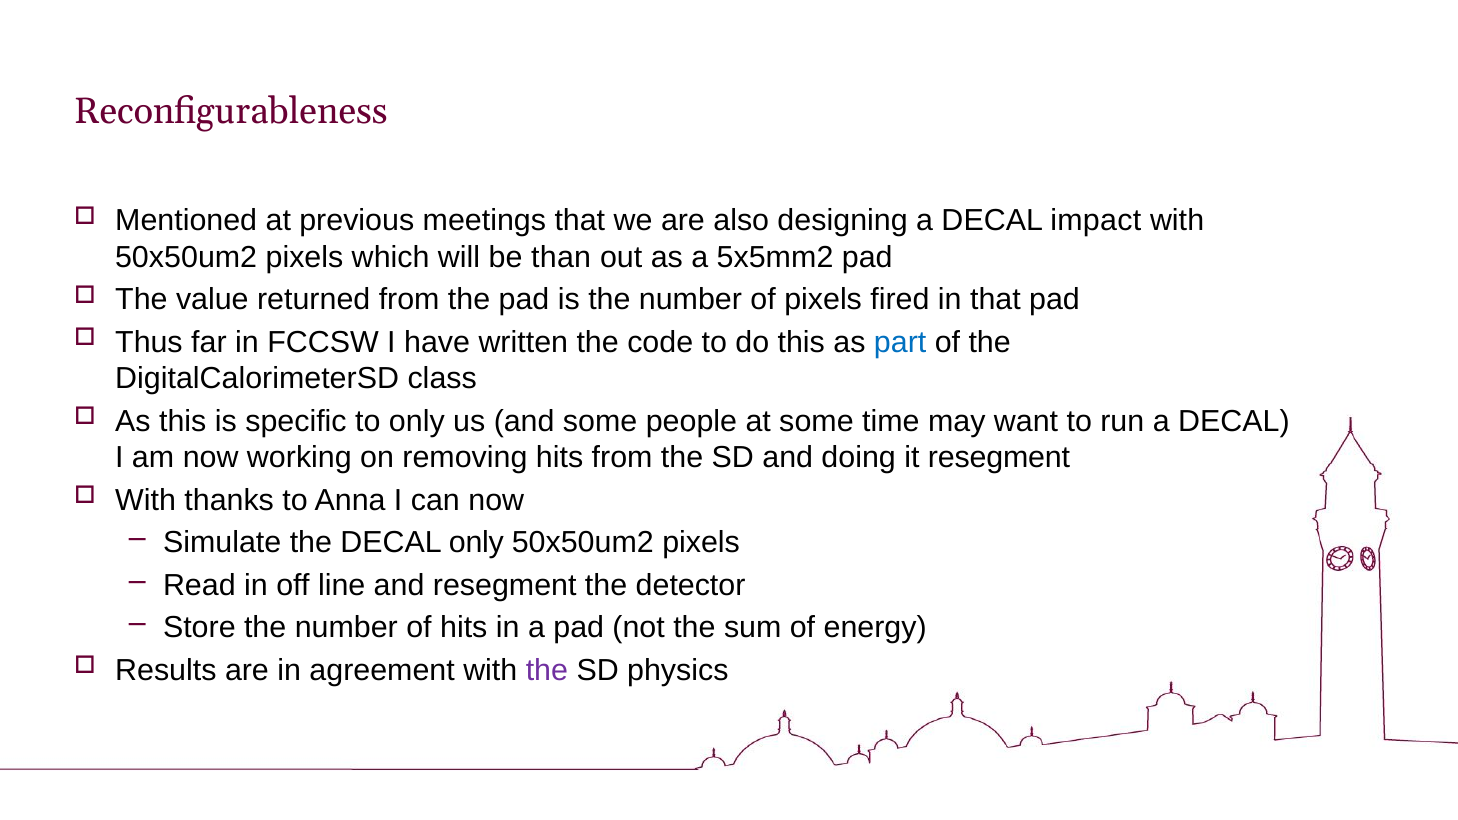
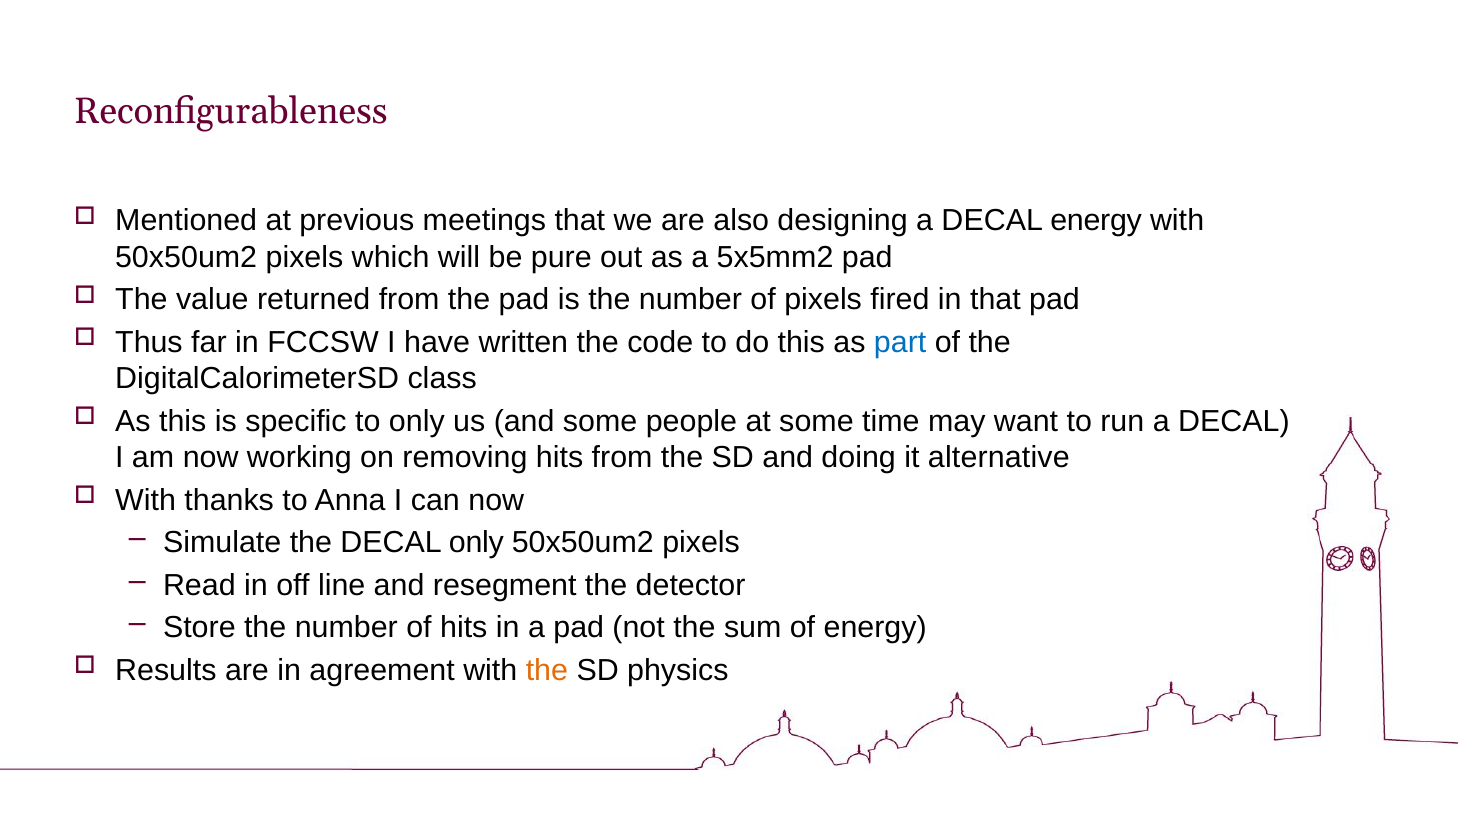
DECAL impact: impact -> energy
than: than -> pure
it resegment: resegment -> alternative
the at (547, 670) colour: purple -> orange
